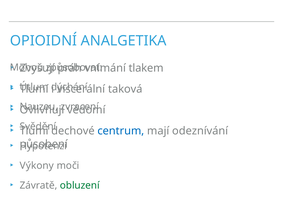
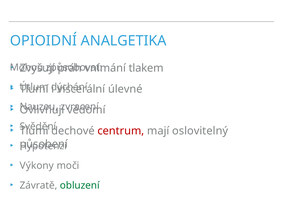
taková: taková -> úlevné
centrum colour: blue -> red
odeznívání: odeznívání -> oslovitelný
